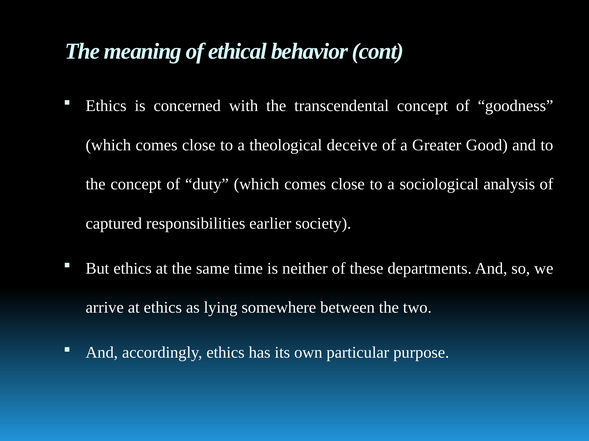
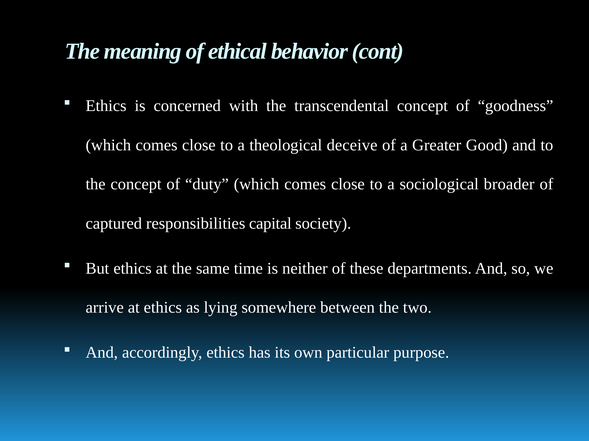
analysis: analysis -> broader
earlier: earlier -> capital
